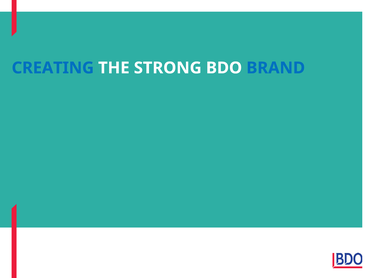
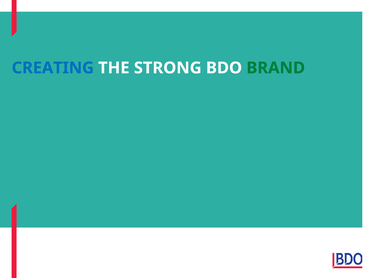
BRAND colour: blue -> green
